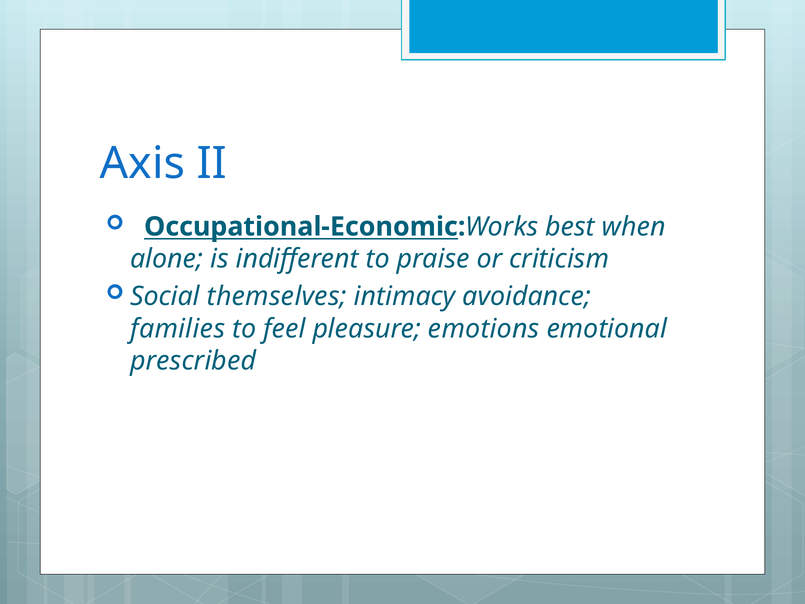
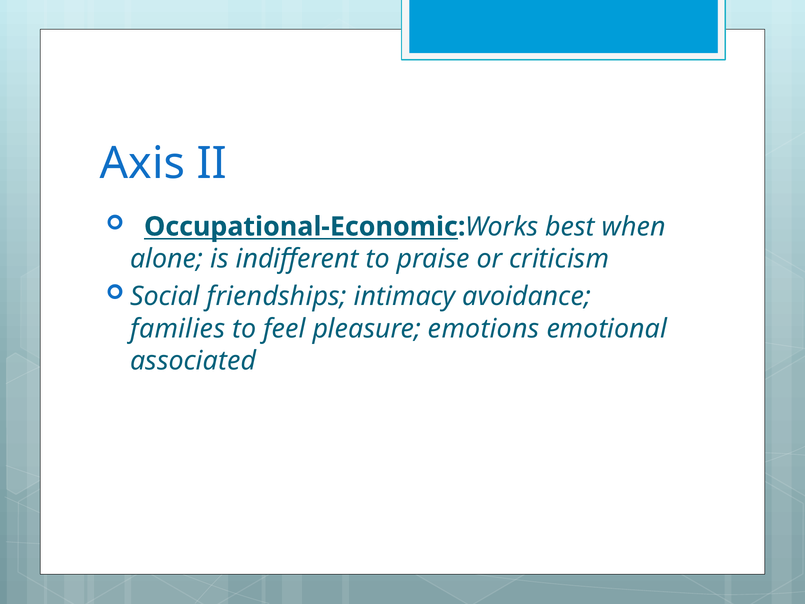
themselves: themselves -> friendships
prescribed: prescribed -> associated
